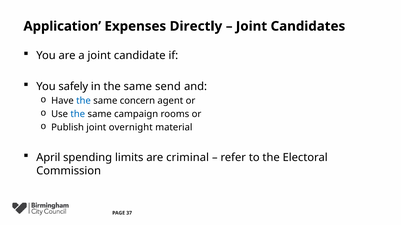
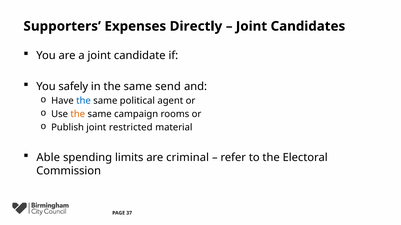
Application: Application -> Supporters
concern: concern -> political
the at (78, 114) colour: blue -> orange
overnight: overnight -> restricted
April: April -> Able
